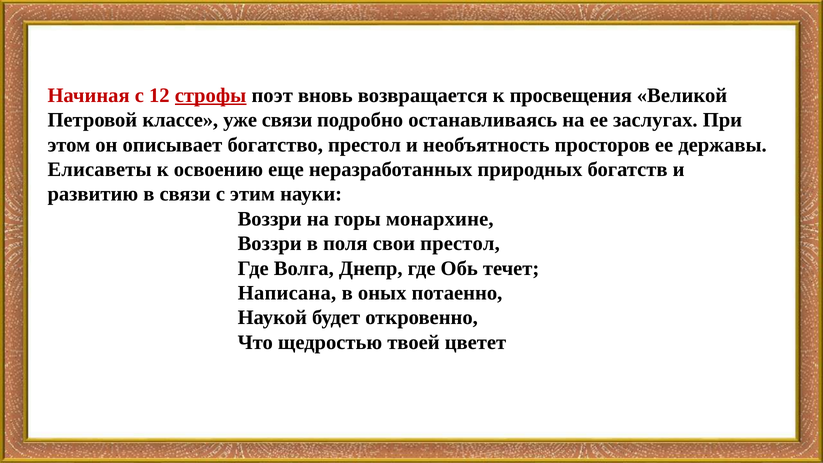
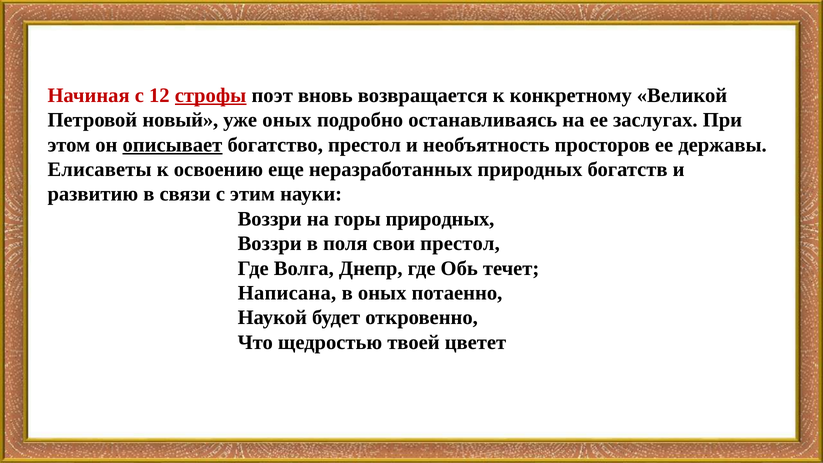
просвещения: просвещения -> конкретному
классе: классе -> новый
уже связи: связи -> оных
описывает underline: none -> present
горы монархине: монархине -> природных
